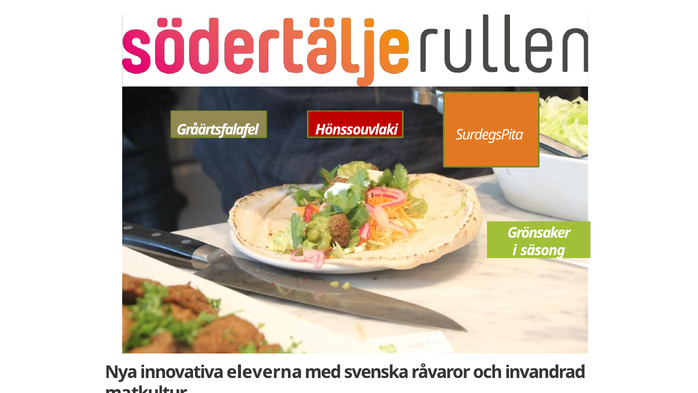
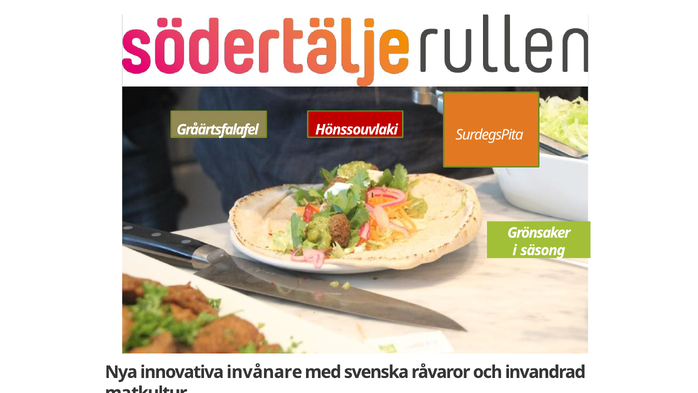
eleverna: eleverna -> invånare
